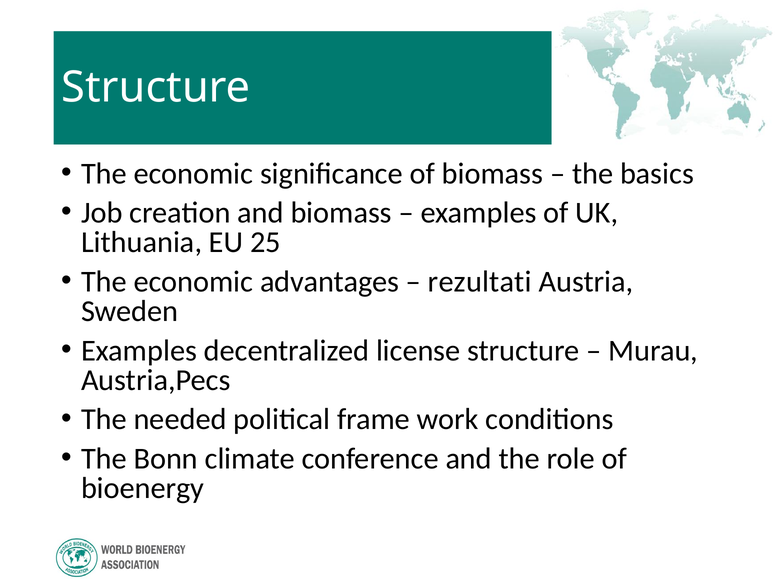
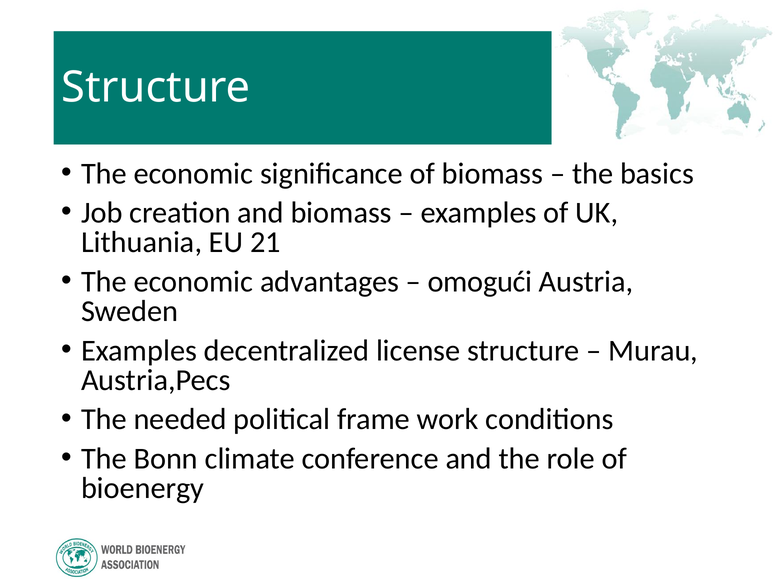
25: 25 -> 21
rezultati: rezultati -> omogući
